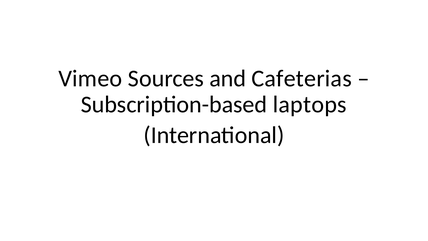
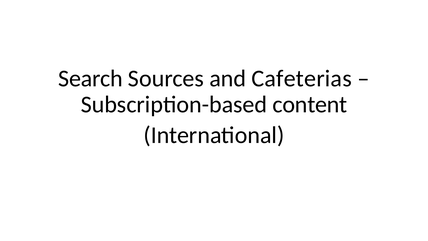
Vimeo: Vimeo -> Search
laptops: laptops -> content
